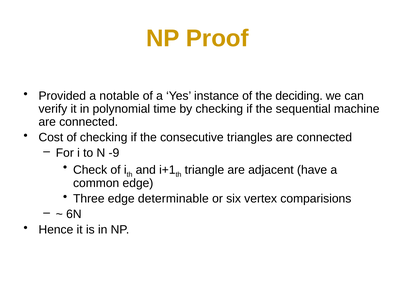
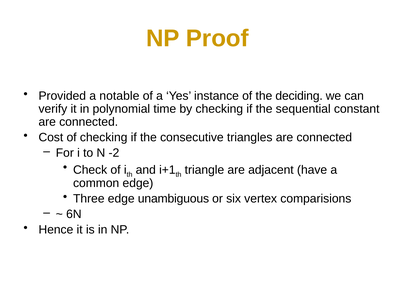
machine: machine -> constant
-9: -9 -> -2
determinable: determinable -> unambiguous
